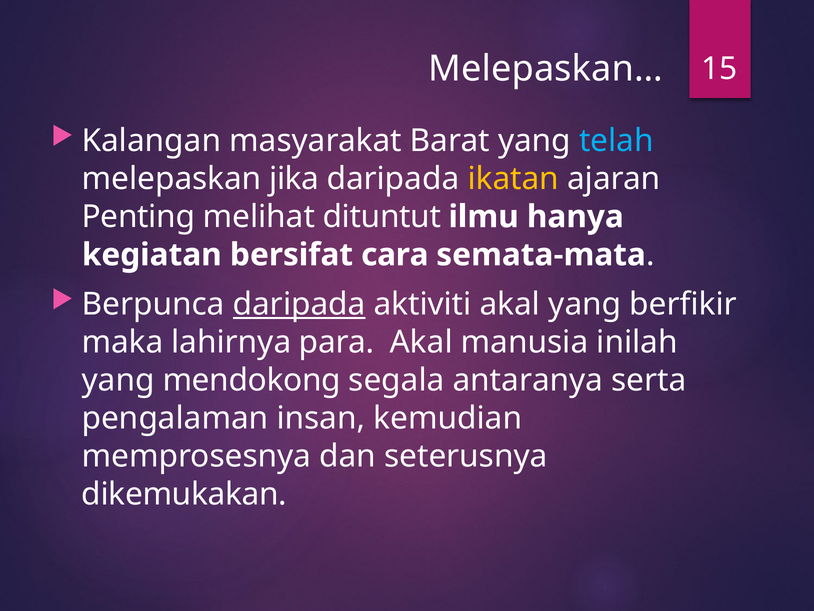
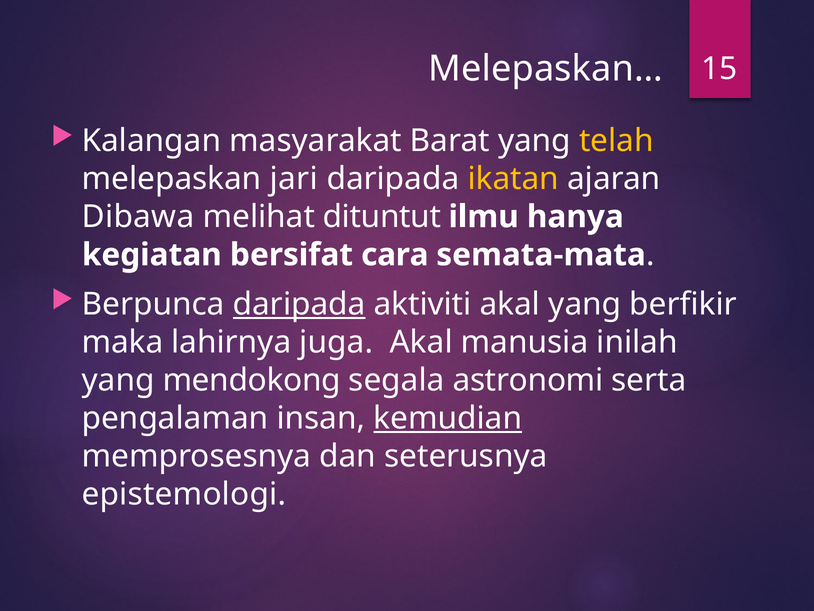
telah colour: light blue -> yellow
jika: jika -> jari
Penting: Penting -> Dibawa
para: para -> juga
antaranya: antaranya -> astronomi
kemudian underline: none -> present
dikemukakan: dikemukakan -> epistemologi
